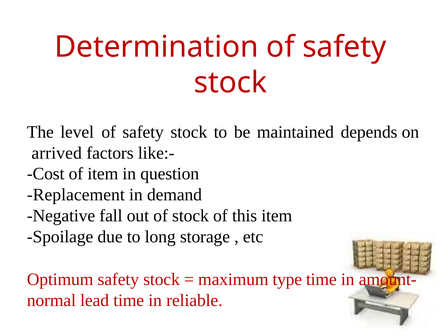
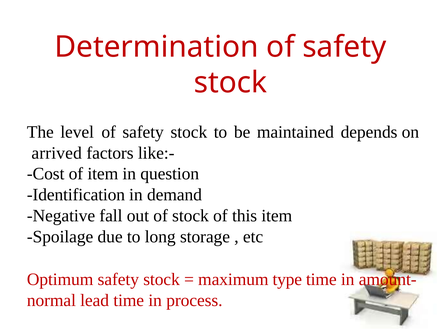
Replacement: Replacement -> Identification
reliable: reliable -> process
